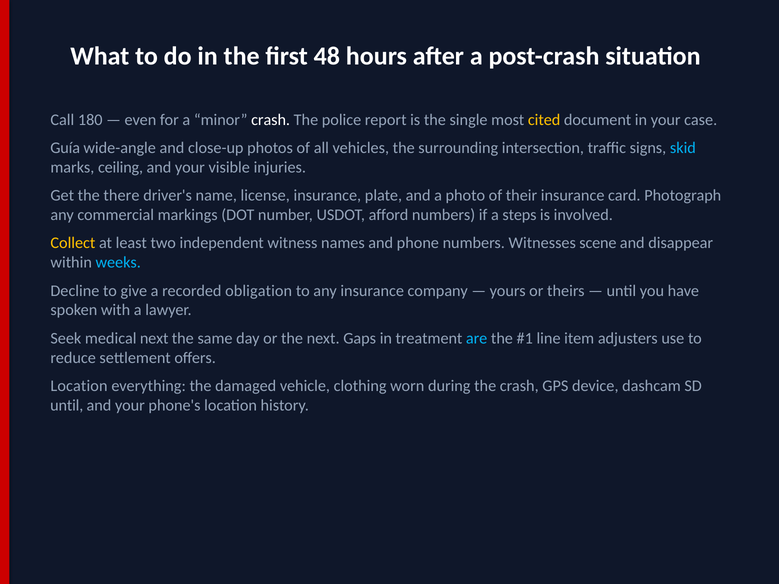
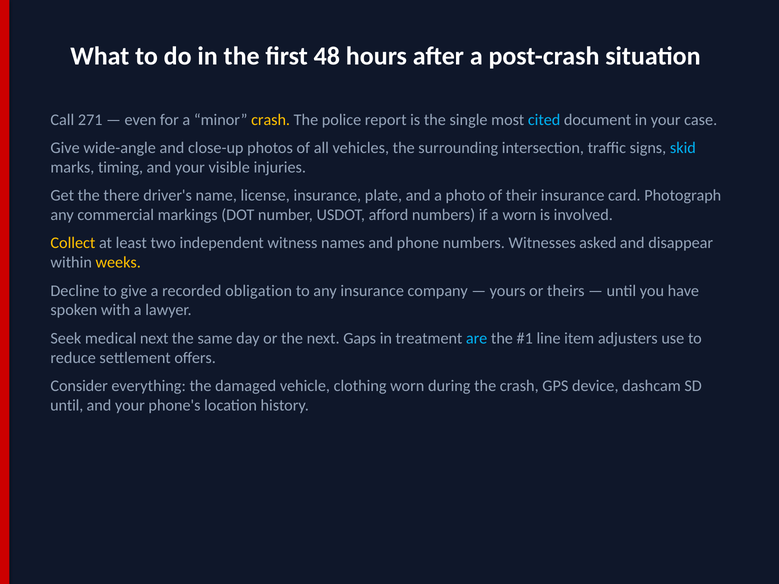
180: 180 -> 271
crash at (271, 120) colour: white -> yellow
cited colour: yellow -> light blue
Guía at (65, 148): Guía -> Give
ceiling: ceiling -> timing
a steps: steps -> worn
scene: scene -> asked
weeks colour: light blue -> yellow
Location at (79, 386): Location -> Consider
